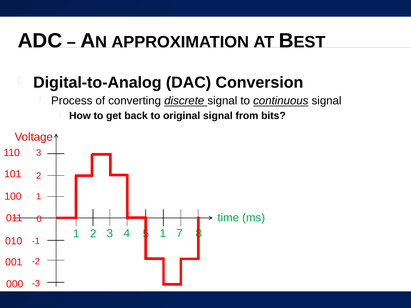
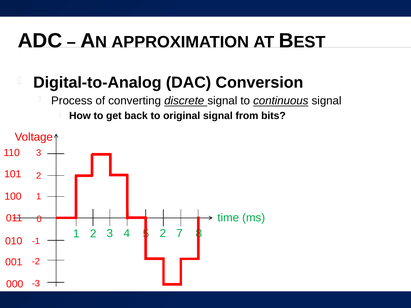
1 at (163, 234): 1 -> 2
